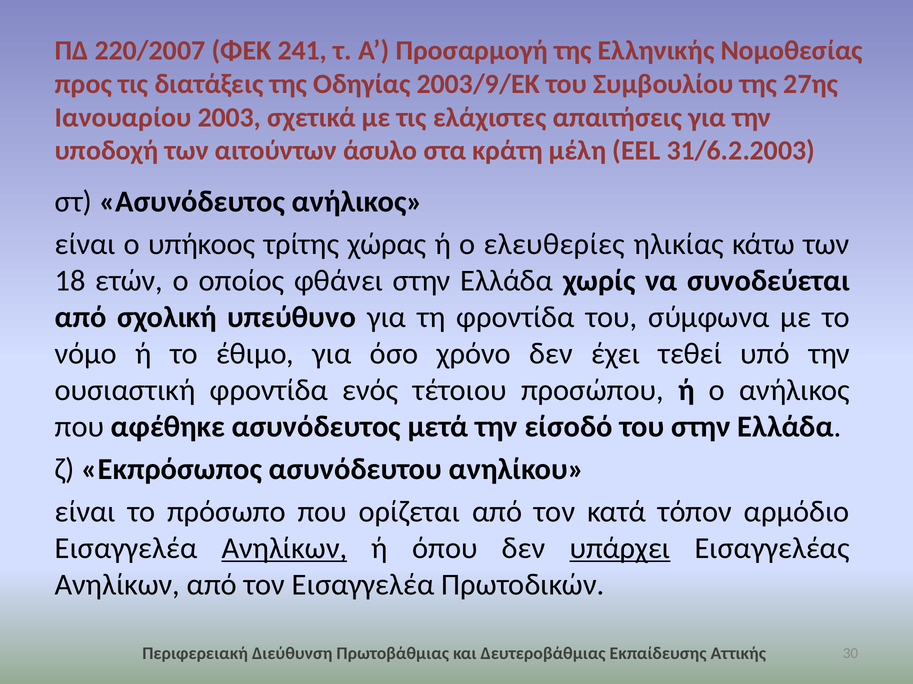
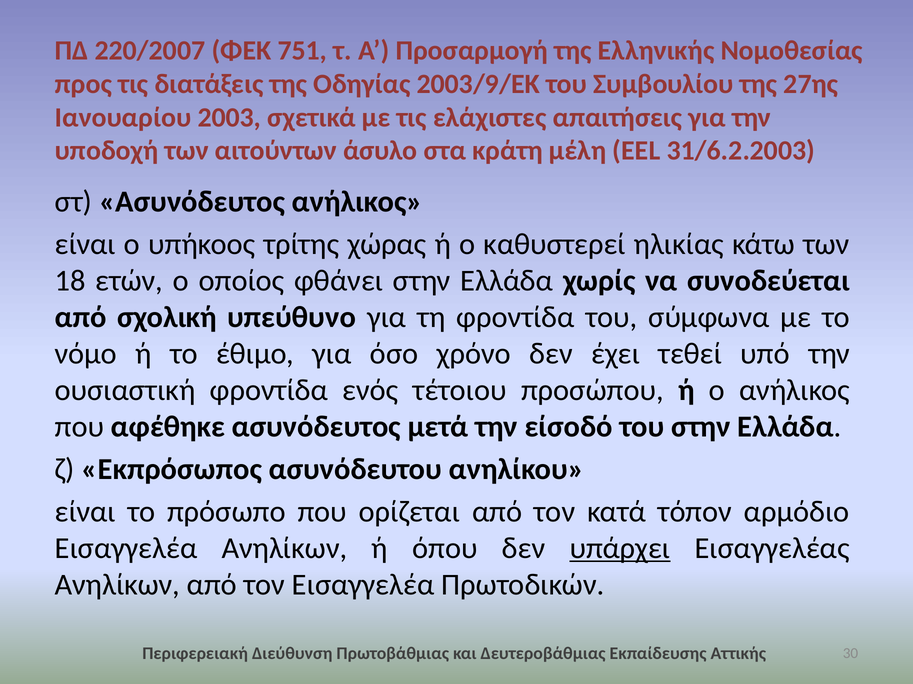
241: 241 -> 751
ελευθερίες: ελευθερίες -> καθυστερεί
Ανηλίκων at (284, 549) underline: present -> none
